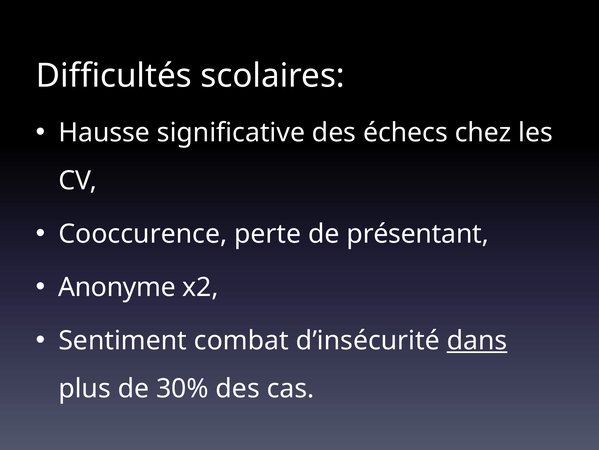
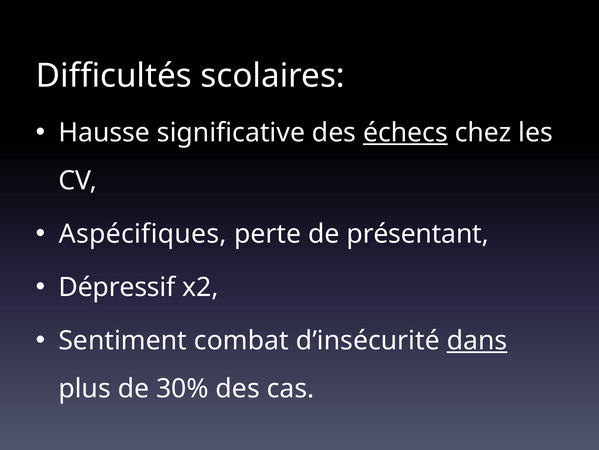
échecs underline: none -> present
Cooccurence: Cooccurence -> Aspécifiques
Anonyme: Anonyme -> Dépressif
